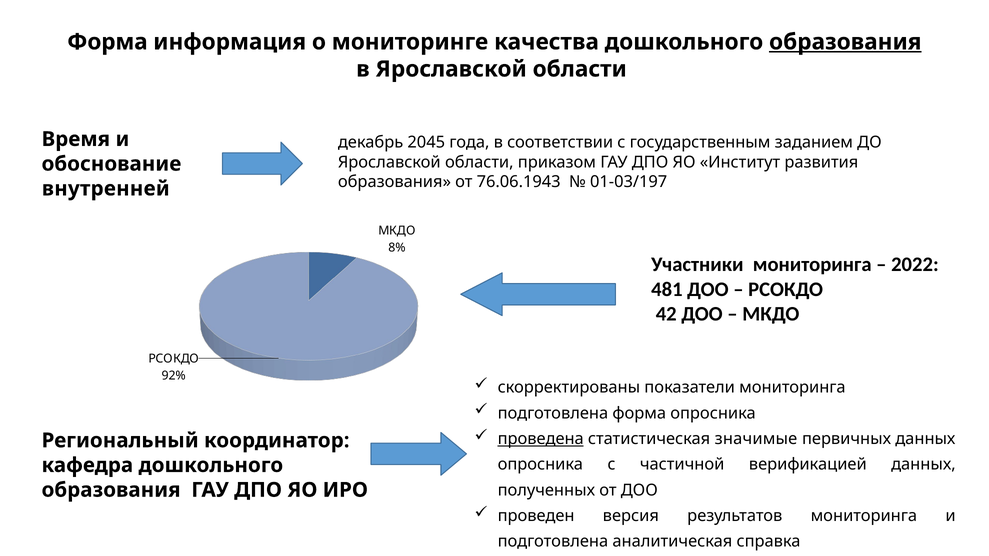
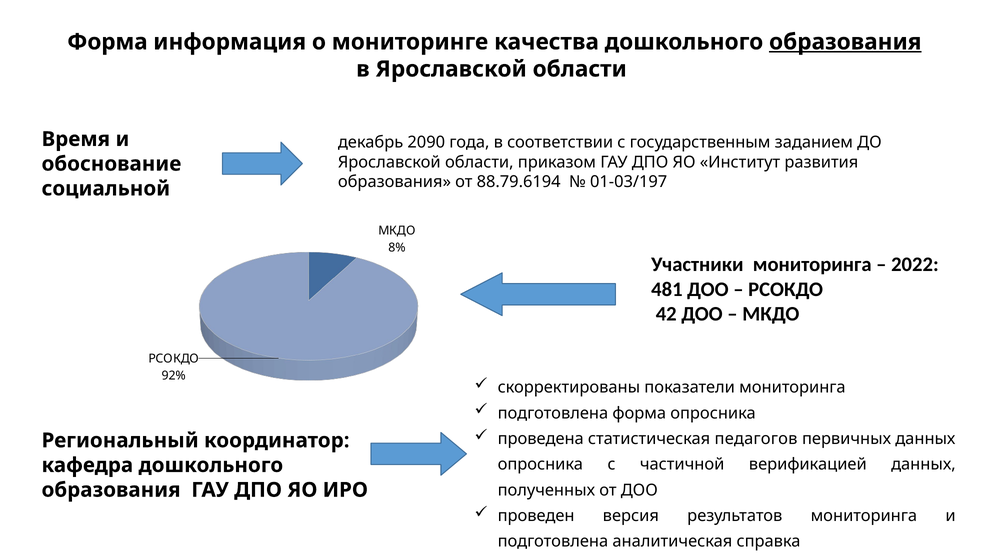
2045: 2045 -> 2090
76.06.1943: 76.06.1943 -> 88.79.6194
внутренней: внутренней -> социальной
проведена underline: present -> none
значимые: значимые -> педагогов
